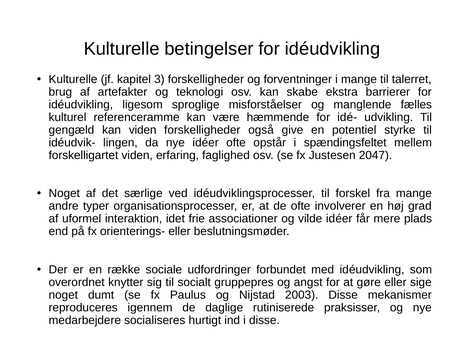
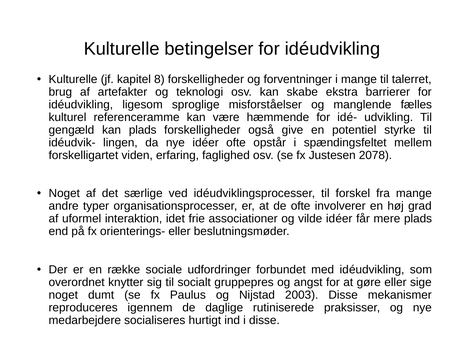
3: 3 -> 8
kan viden: viden -> plads
2047: 2047 -> 2078
